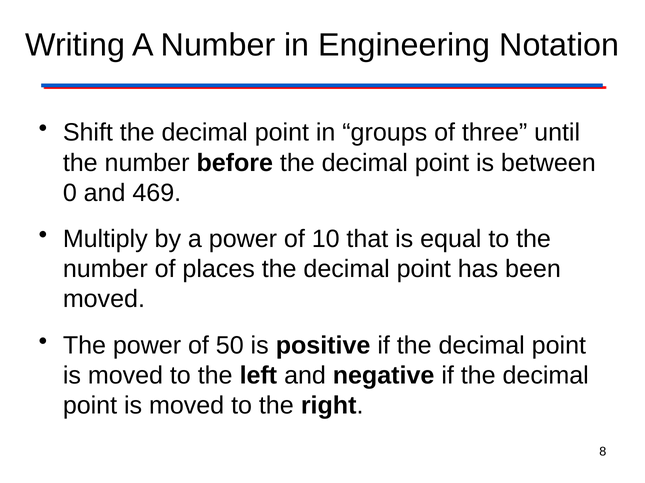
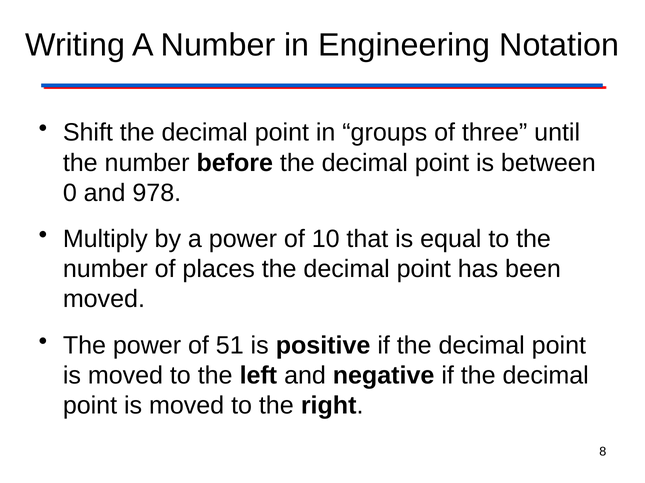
469: 469 -> 978
50: 50 -> 51
